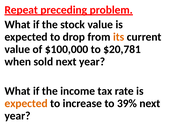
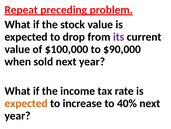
its colour: orange -> purple
$20,781: $20,781 -> $90,000
39%: 39% -> 40%
